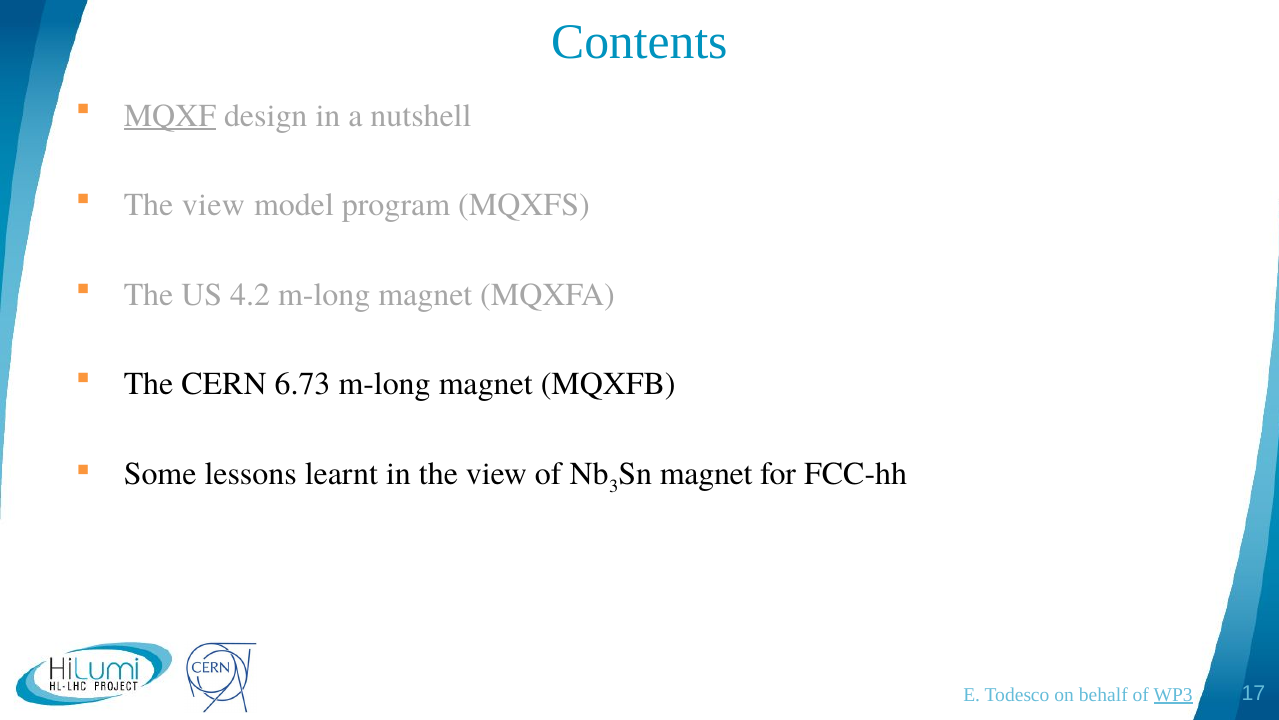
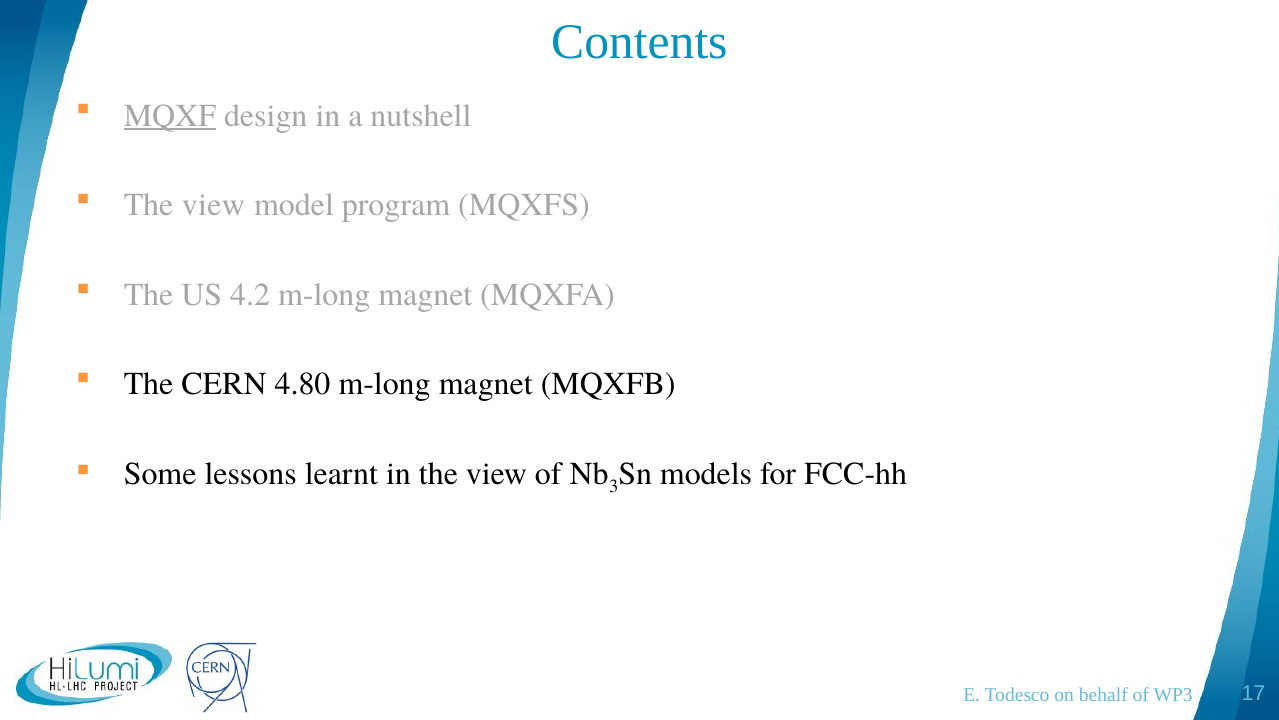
6.73: 6.73 -> 4.80
magnet at (706, 474): magnet -> models
WP3 underline: present -> none
